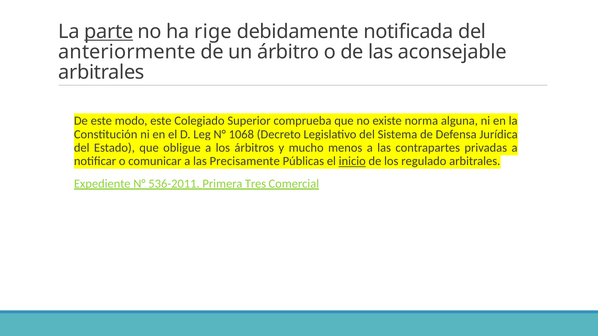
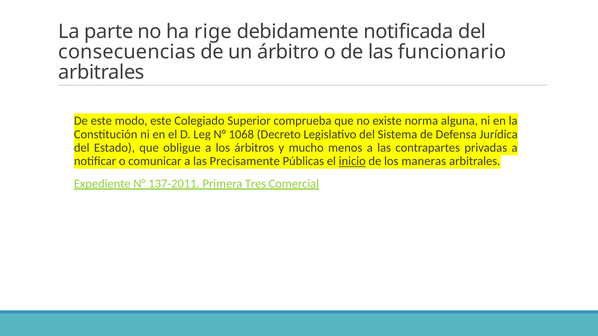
parte underline: present -> none
anteriormente: anteriormente -> consecuencias
aconsejable: aconsejable -> funcionario
regulado: regulado -> maneras
536-2011: 536-2011 -> 137-2011
